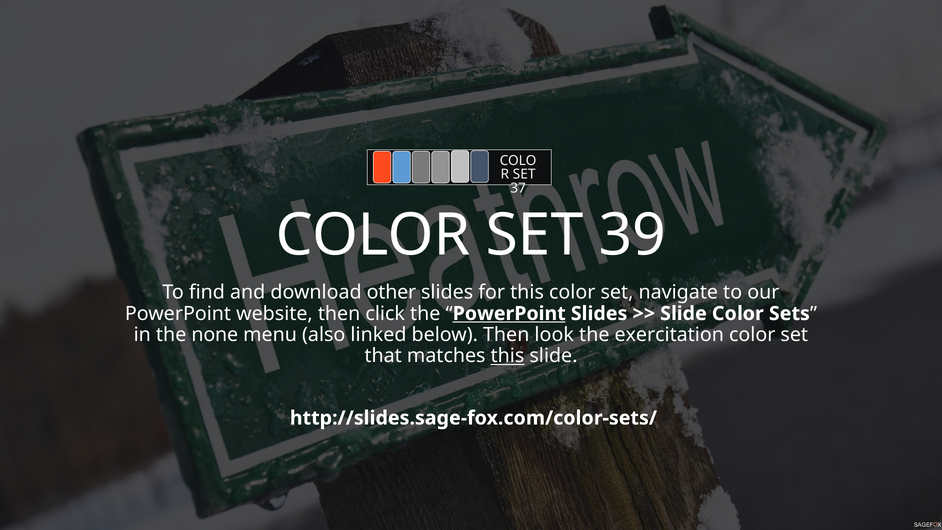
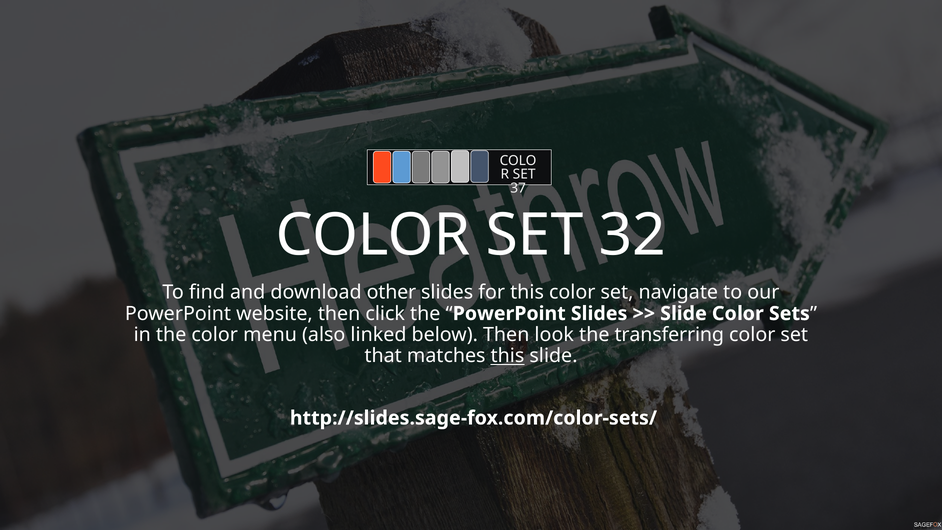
39: 39 -> 32
PowerPoint at (509, 314) underline: present -> none
the none: none -> color
exercitation: exercitation -> transferring
